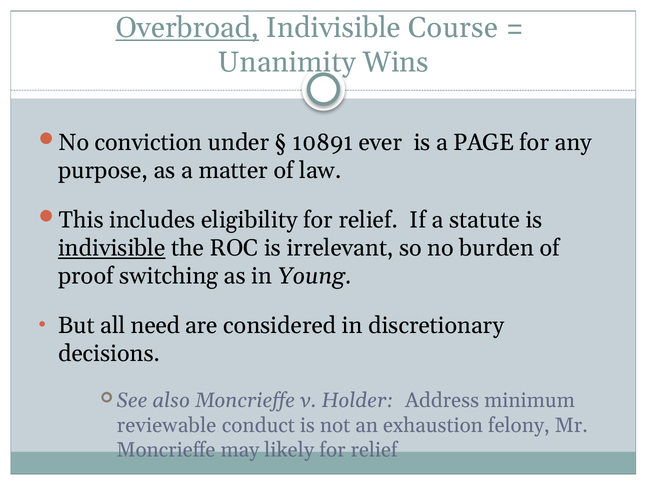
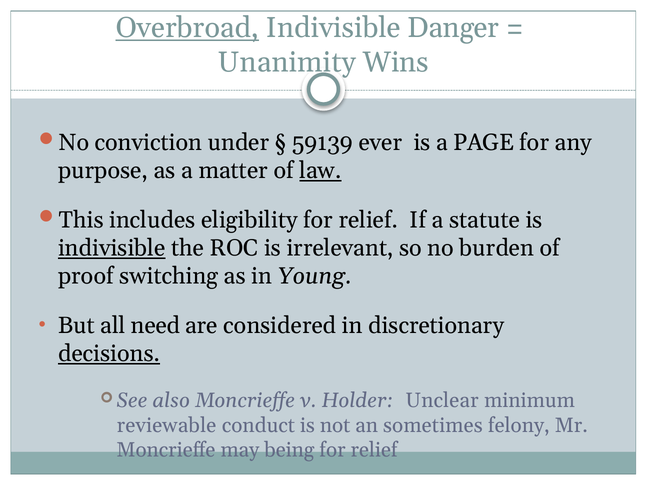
Course: Course -> Danger
10891: 10891 -> 59139
law underline: none -> present
decisions underline: none -> present
Address: Address -> Unclear
exhaustion: exhaustion -> sometimes
likely: likely -> being
